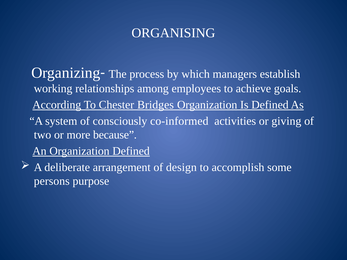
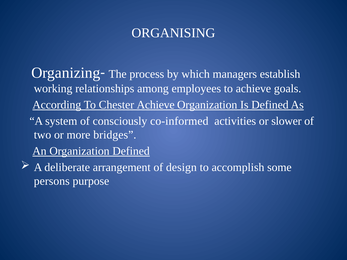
Chester Bridges: Bridges -> Achieve
giving: giving -> slower
because: because -> bridges
